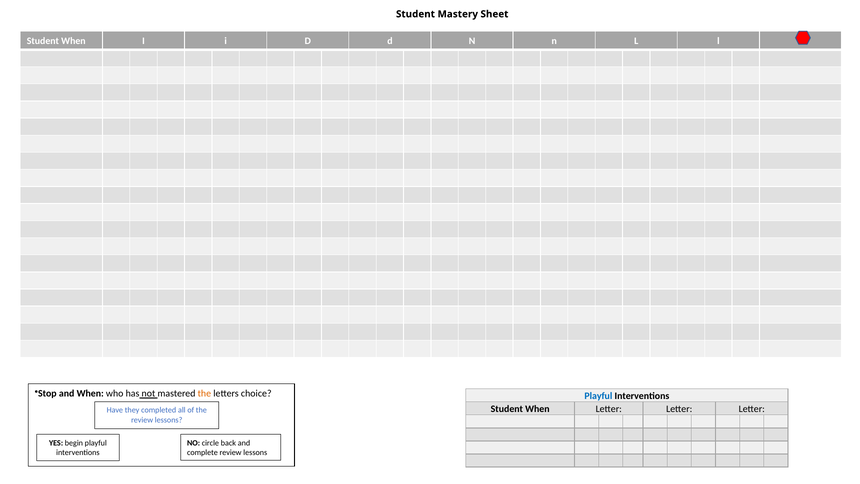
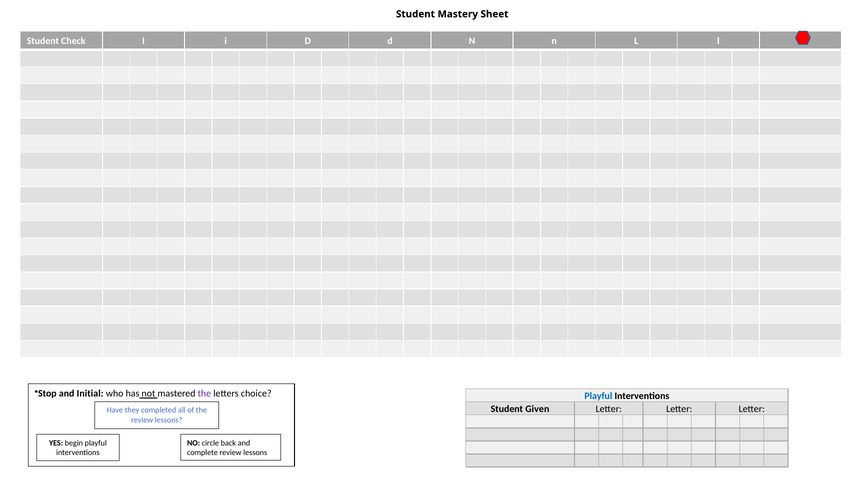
When at (73, 41): When -> Check
and When: When -> Initial
the at (204, 394) colour: orange -> purple
When at (537, 409): When -> Given
